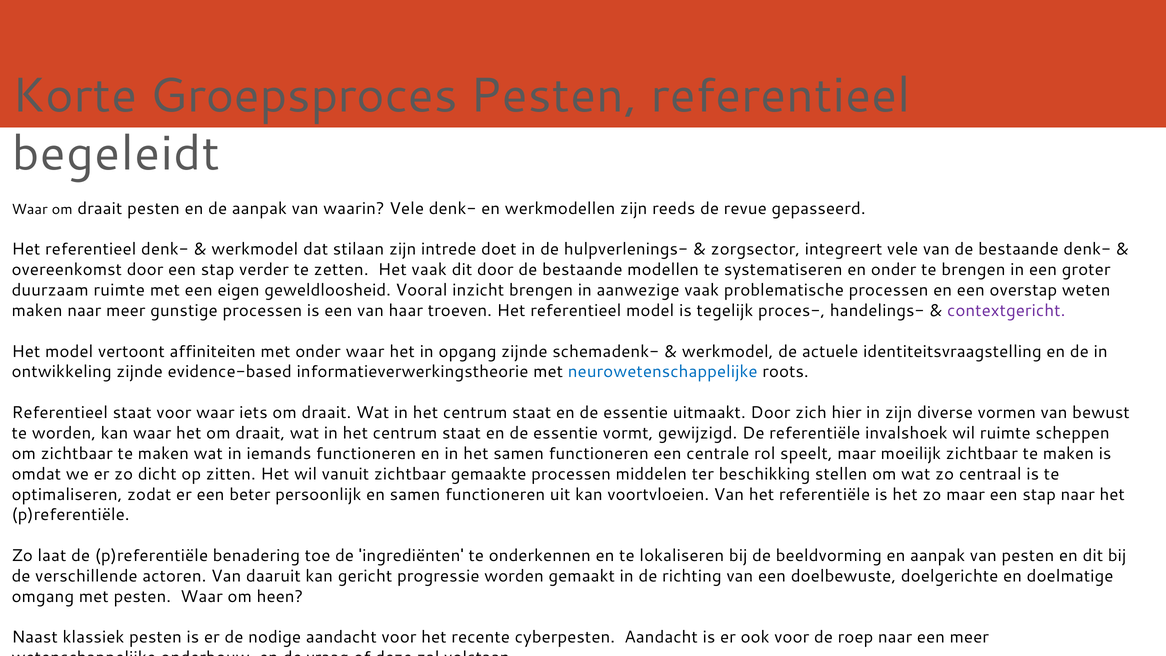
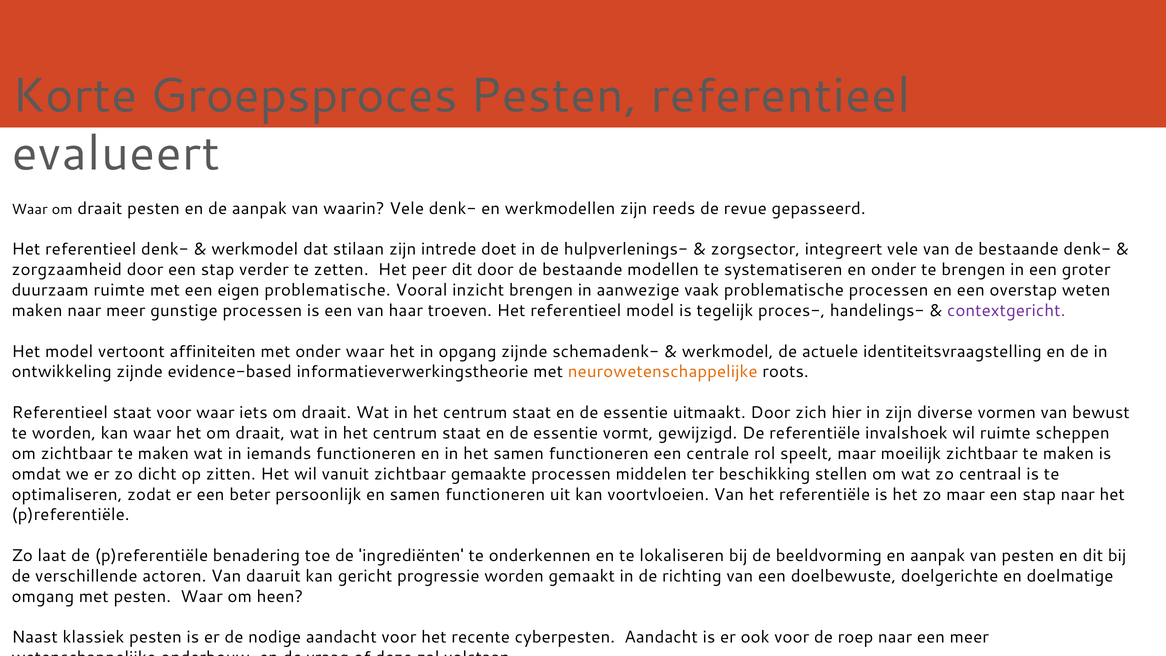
begeleidt: begeleidt -> evalueert
overeenkomst: overeenkomst -> zorgzaamheid
Het vaak: vaak -> peer
eigen geweldloosheid: geweldloosheid -> problematische
neurowetenschappelijke colour: blue -> orange
